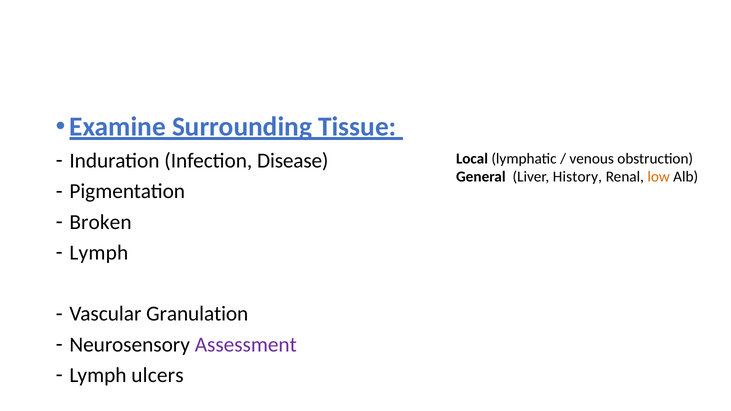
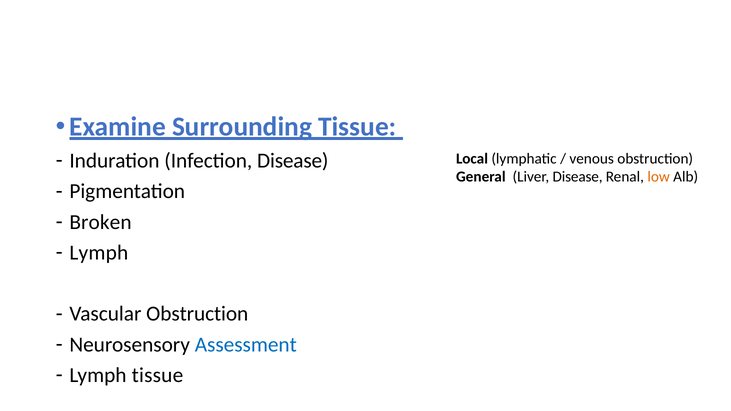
Liver History: History -> Disease
Vascular Granulation: Granulation -> Obstruction
Assessment colour: purple -> blue
Lymph ulcers: ulcers -> tissue
